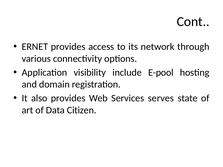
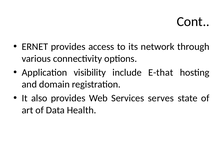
E-pool: E-pool -> E-that
Citizen: Citizen -> Health
